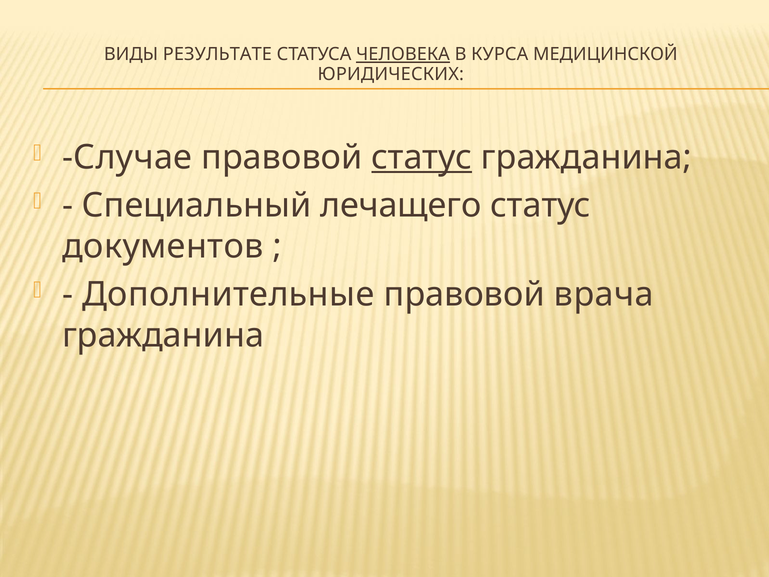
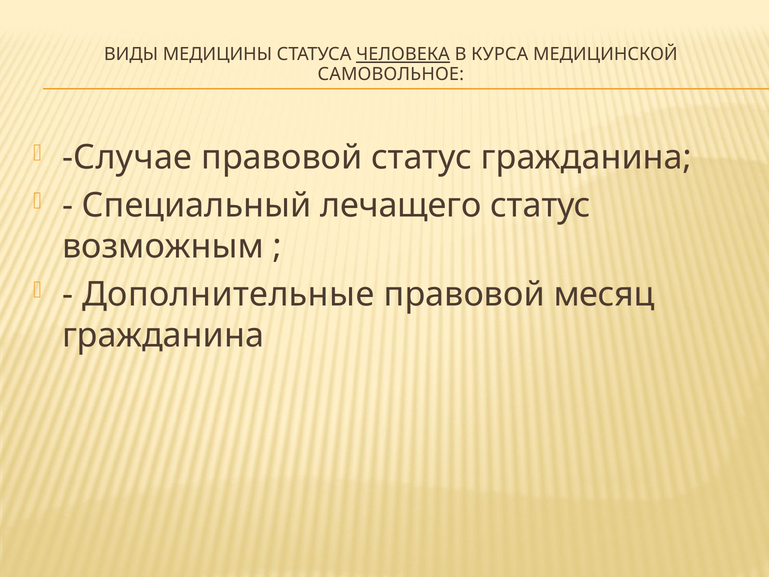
РЕЗУЛЬТАТЕ: РЕЗУЛЬТАТЕ -> МЕДИЦИНЫ
ЮРИДИЧЕСКИХ: ЮРИДИЧЕСКИХ -> САМОВОЛЬНОЕ
статус at (422, 157) underline: present -> none
документов: документов -> возможным
врача: врача -> месяц
